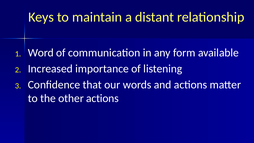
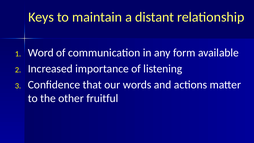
other actions: actions -> fruitful
